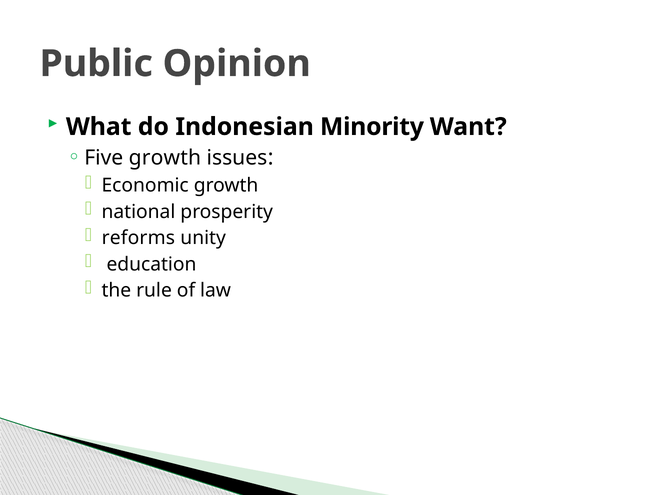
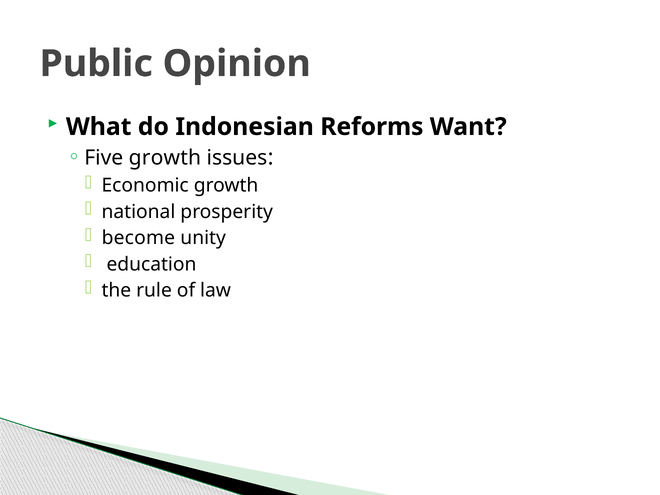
Minority: Minority -> Reforms
reforms: reforms -> become
